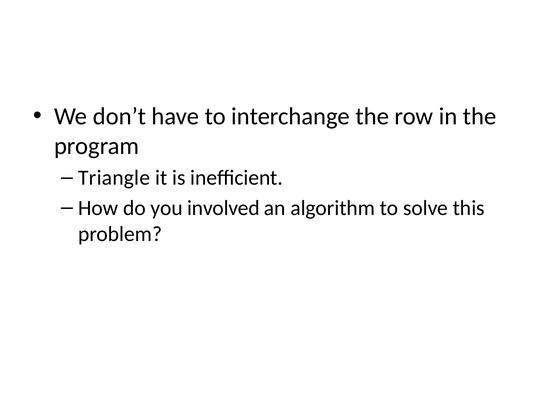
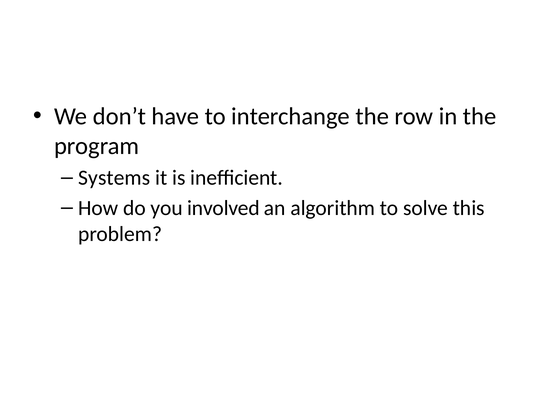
Triangle: Triangle -> Systems
